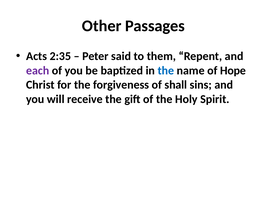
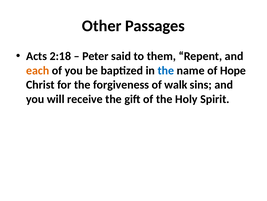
2:35: 2:35 -> 2:18
each colour: purple -> orange
shall: shall -> walk
